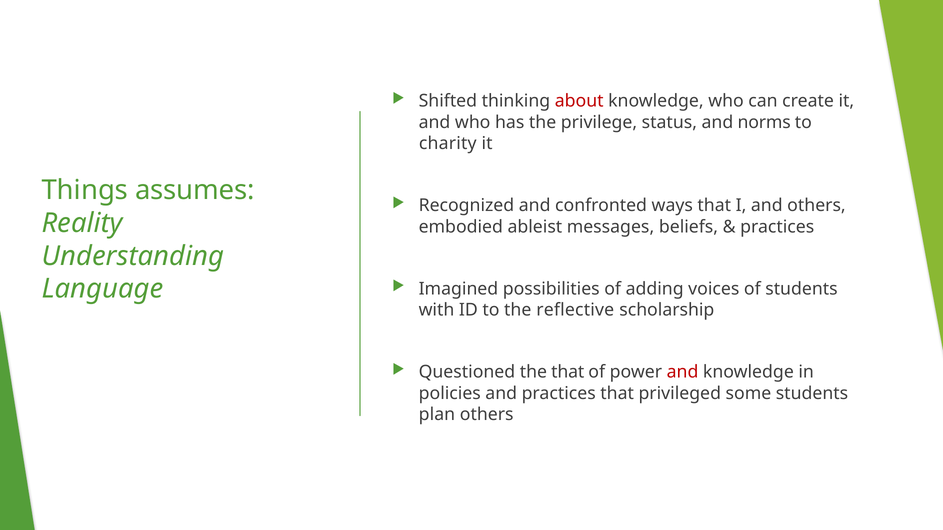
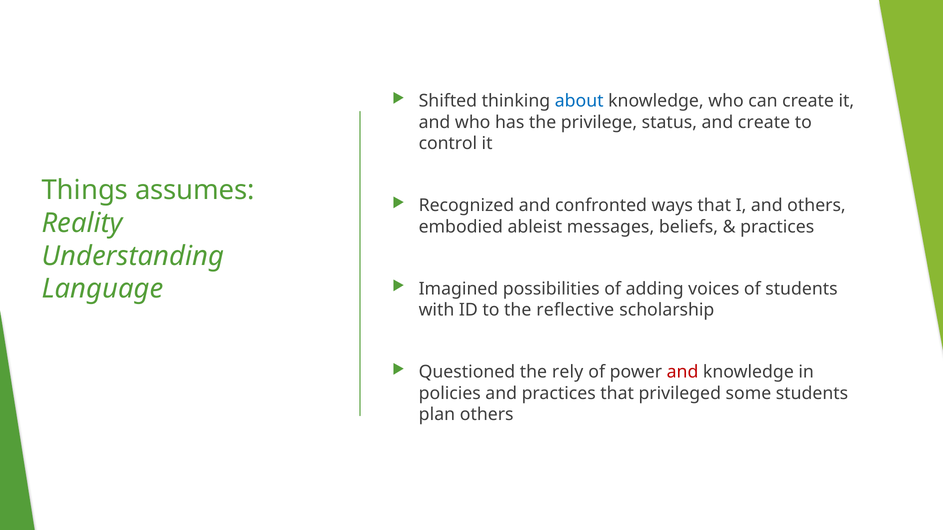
about colour: red -> blue
and norms: norms -> create
charity: charity -> control
the that: that -> rely
